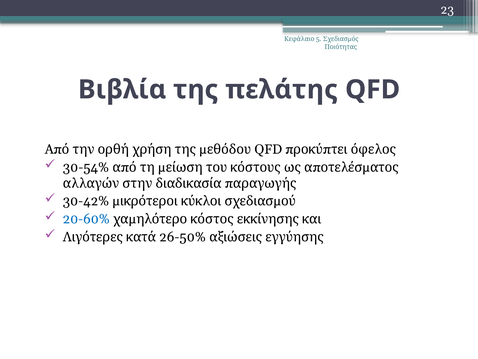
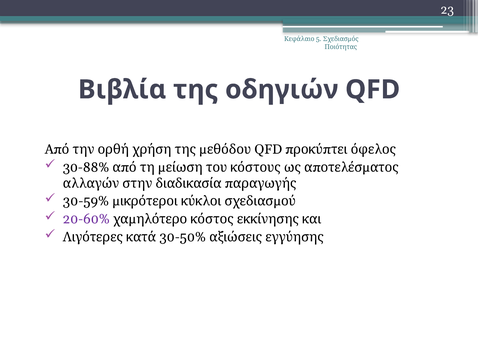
πελάτης: πελάτης -> οδηγιών
30-54%: 30-54% -> 30-88%
30-42%: 30-42% -> 30-59%
20-60% colour: blue -> purple
26-50%: 26-50% -> 30-50%
